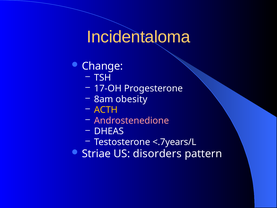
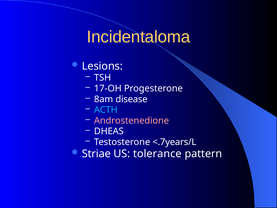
Change: Change -> Lesions
obesity: obesity -> disease
ACTH colour: yellow -> light blue
disorders: disorders -> tolerance
